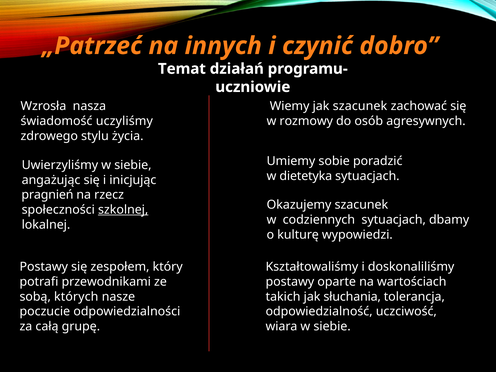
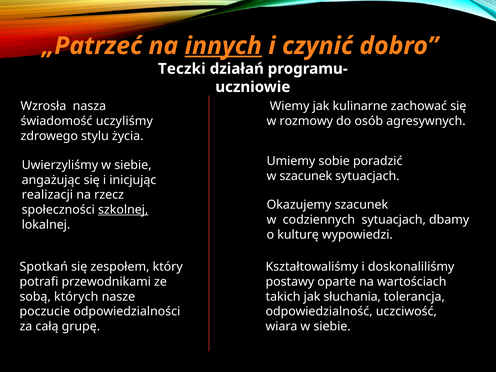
innych underline: none -> present
Temat: Temat -> Teczki
jak szacunek: szacunek -> kulinarne
w dietetyka: dietetyka -> szacunek
pragnień: pragnień -> realizacji
Postawy at (44, 267): Postawy -> Spotkań
